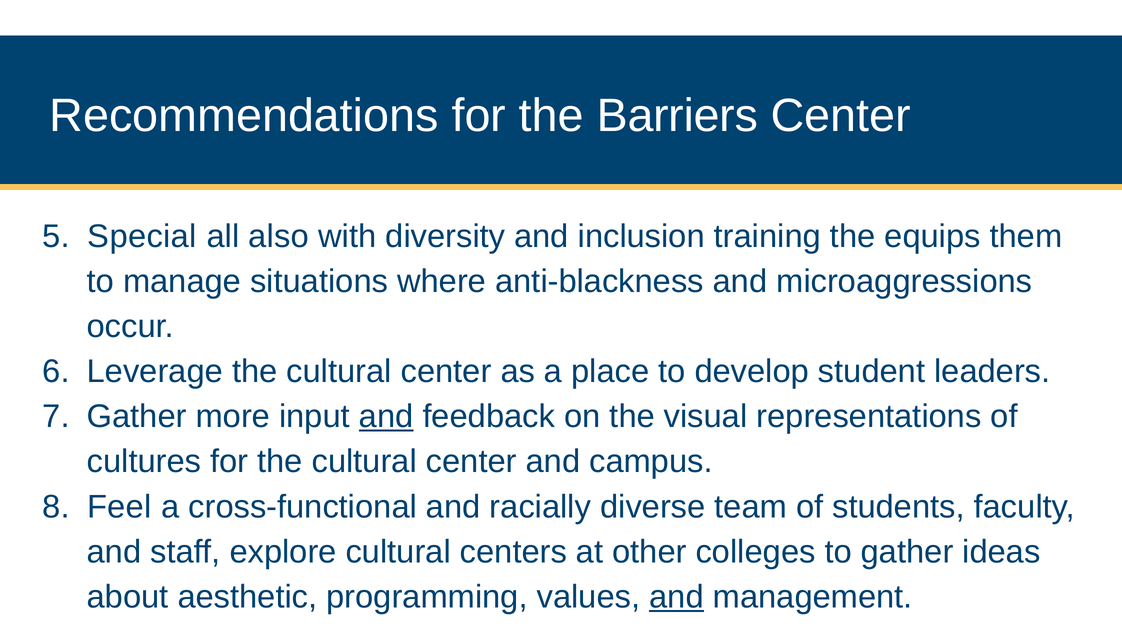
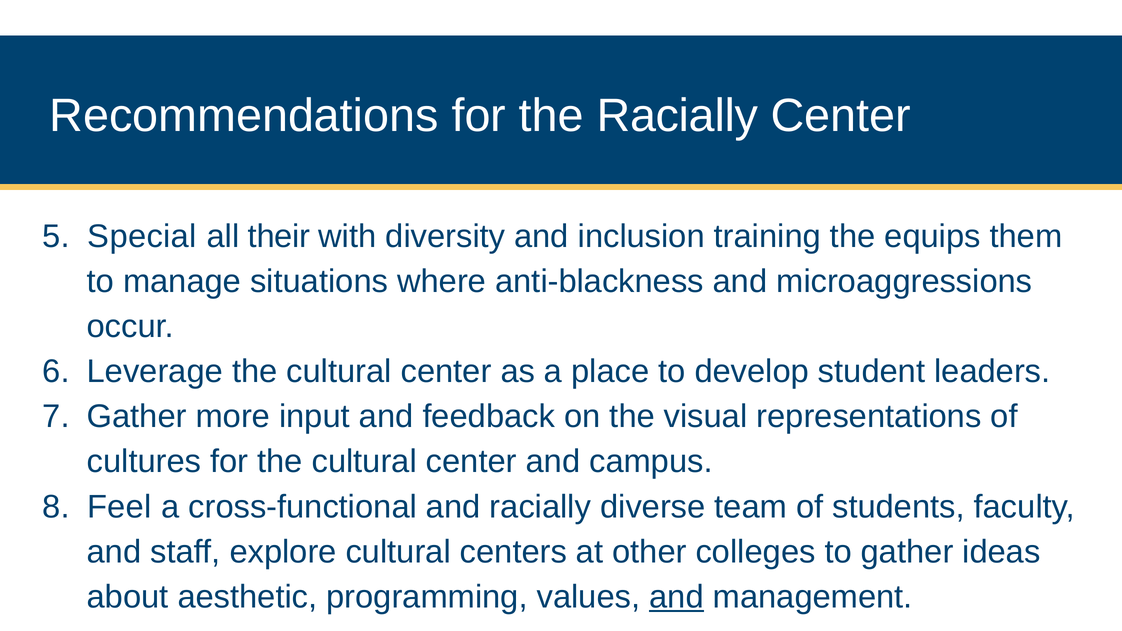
the Barriers: Barriers -> Racially
also: also -> their
and at (386, 417) underline: present -> none
